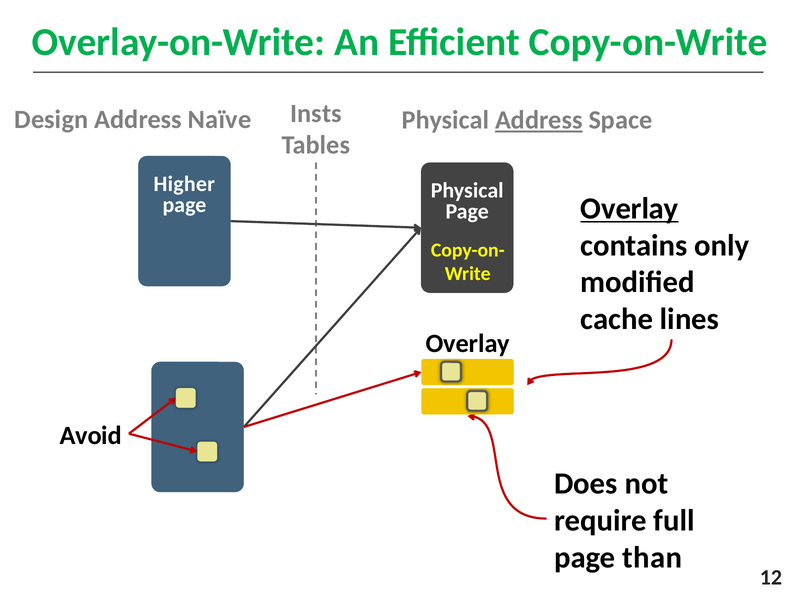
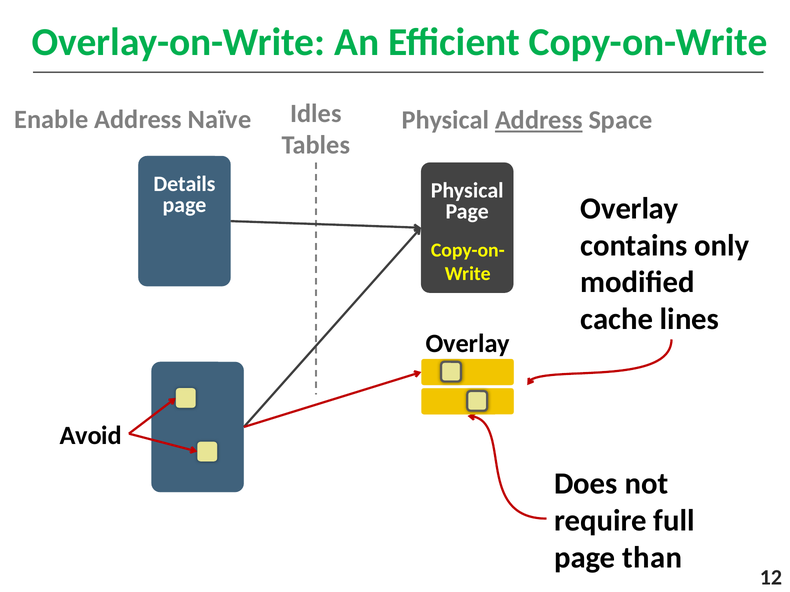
Insts: Insts -> Idles
Design: Design -> Enable
Higher: Higher -> Details
Overlay at (630, 209) underline: present -> none
